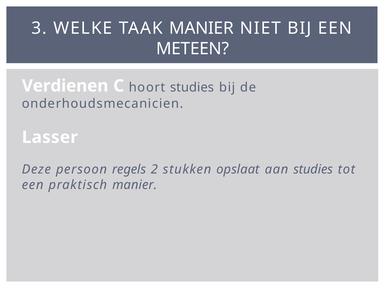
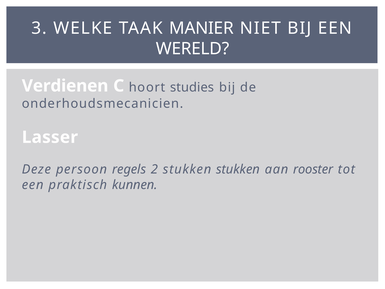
METEEN: METEEN -> WERELD
stukken opslaat: opslaat -> stukken
aan studies: studies -> rooster
praktisch manier: manier -> kunnen
